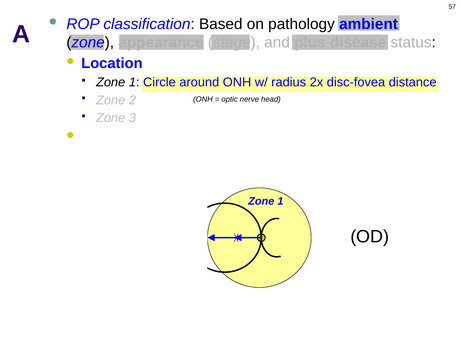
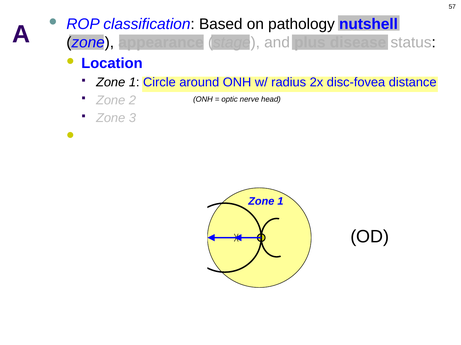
ambient: ambient -> nutshell
